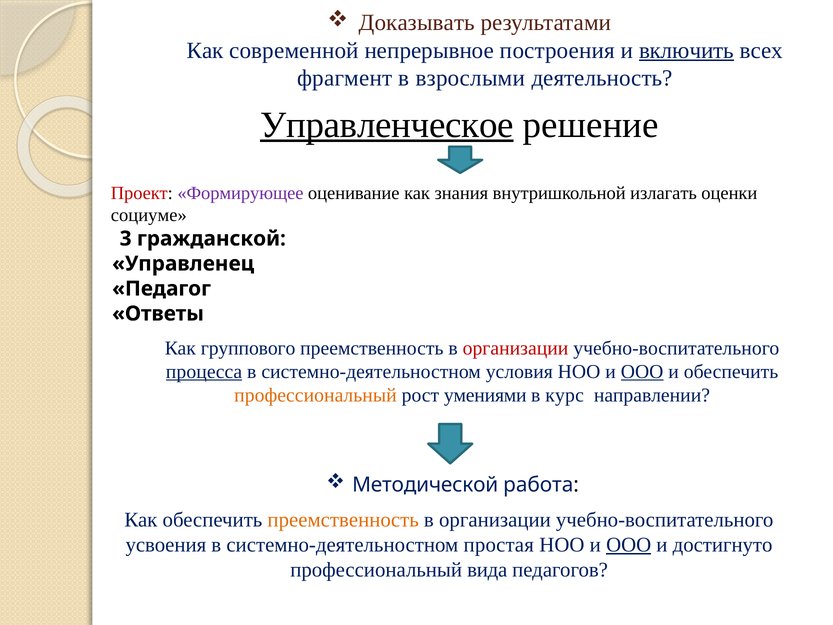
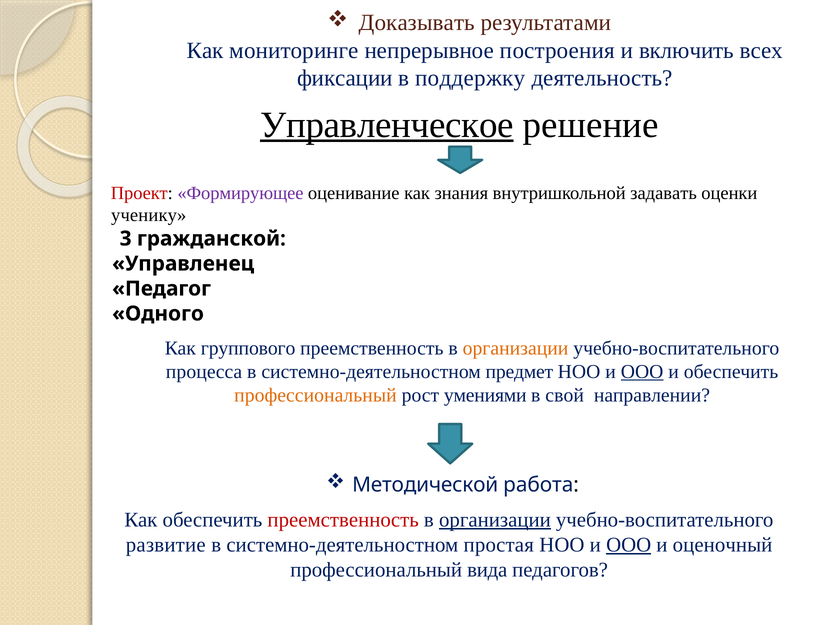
современной: современной -> мониторинге
включить underline: present -> none
фрагмент: фрагмент -> фиксации
взрослыми: взрослыми -> поддержку
излагать: излагать -> задавать
социуме: социуме -> ученику
Ответы: Ответы -> Одного
организации at (516, 348) colour: red -> orange
процесса underline: present -> none
условия: условия -> предмет
курс: курс -> свой
преемственность at (343, 520) colour: orange -> red
организации at (495, 520) underline: none -> present
усвоения: усвоения -> развитие
достигнуто: достигнуто -> оценочный
